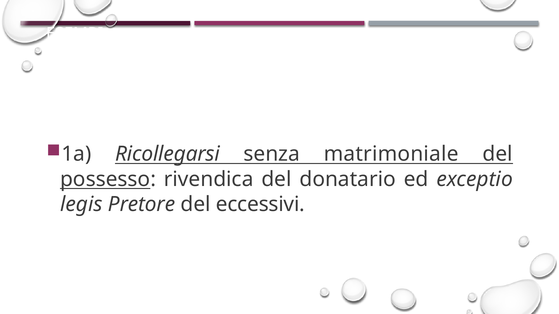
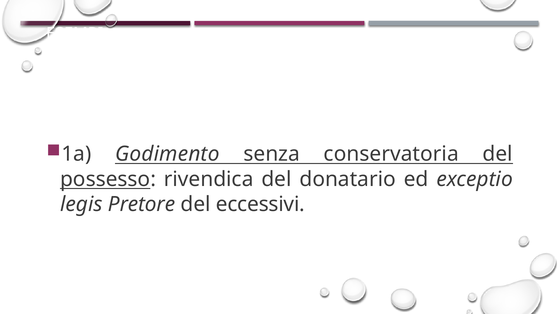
Ricollegarsi: Ricollegarsi -> Godimento
matrimoniale: matrimoniale -> conservatoria
